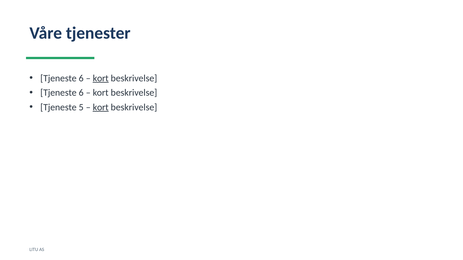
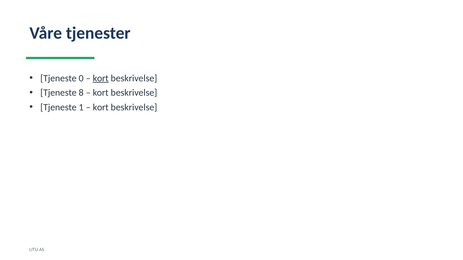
6 at (81, 78): 6 -> 0
6 at (81, 93): 6 -> 8
5: 5 -> 1
kort at (101, 107) underline: present -> none
